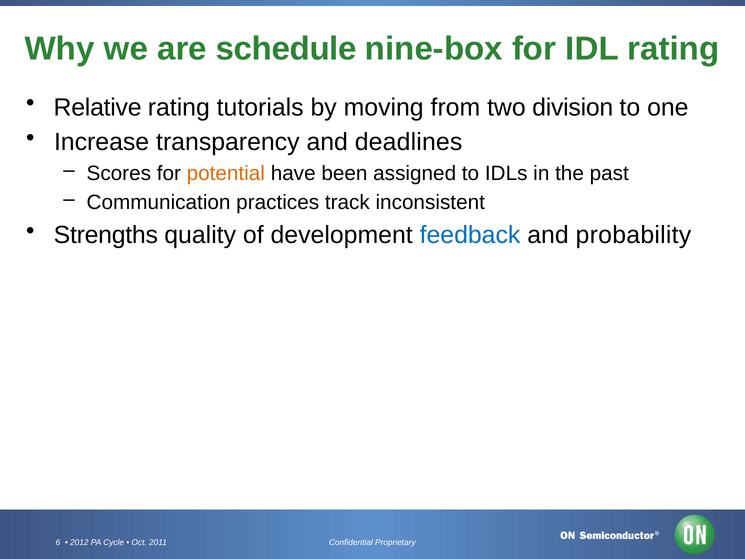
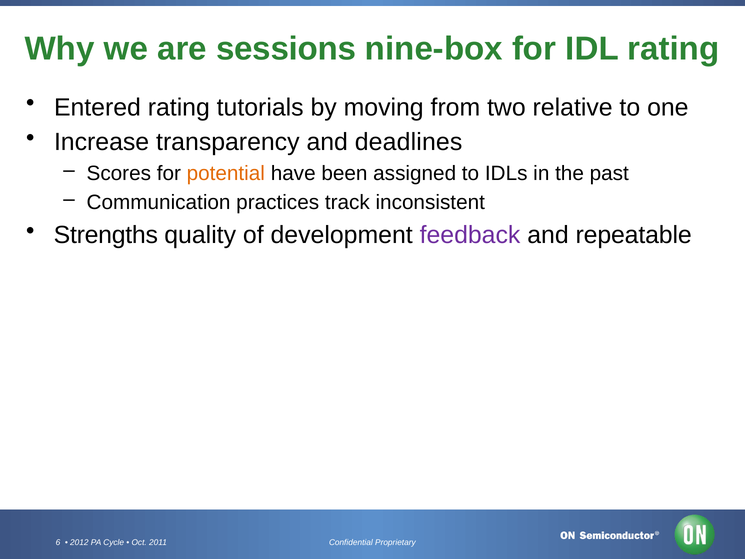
schedule: schedule -> sessions
Relative: Relative -> Entered
division: division -> relative
feedback colour: blue -> purple
probability: probability -> repeatable
